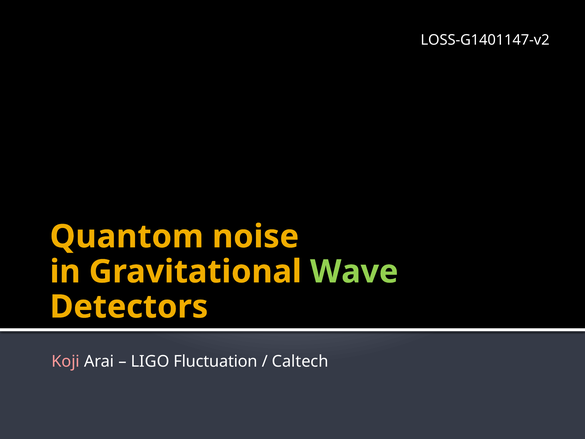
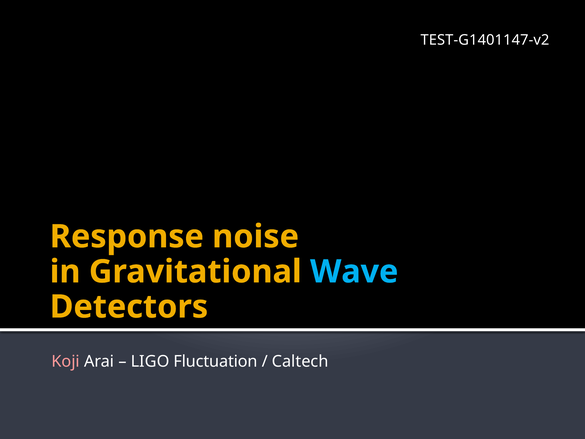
LOSS-G1401147-v2: LOSS-G1401147-v2 -> TEST-G1401147-v2
Quantom: Quantom -> Response
Wave colour: light green -> light blue
